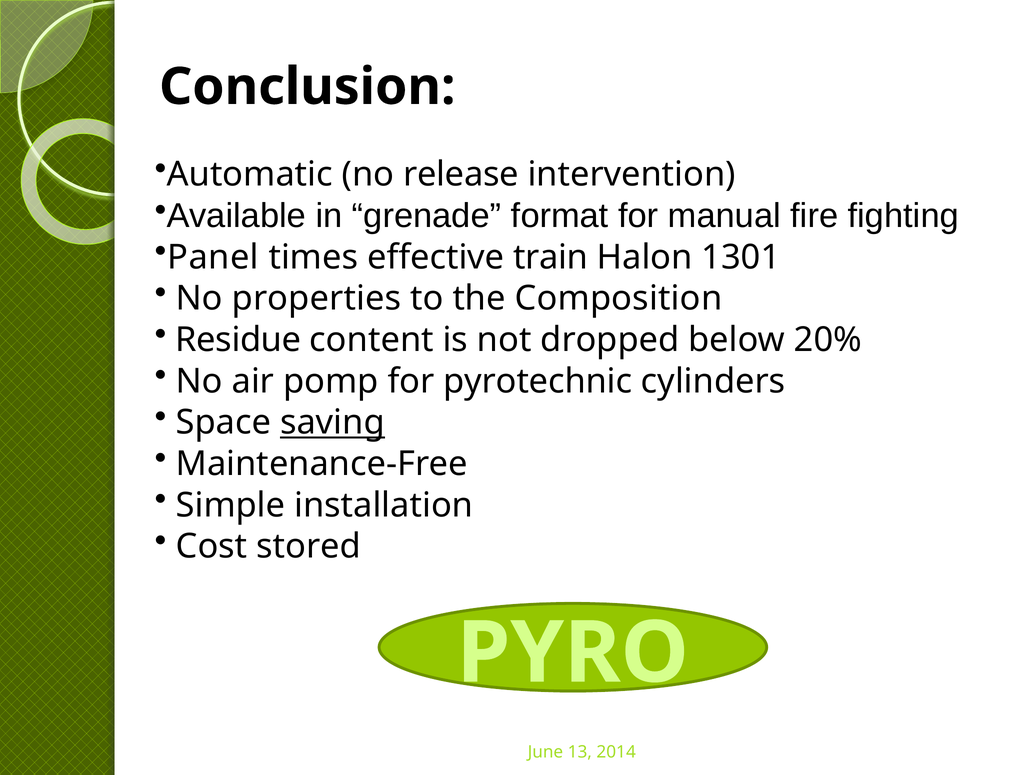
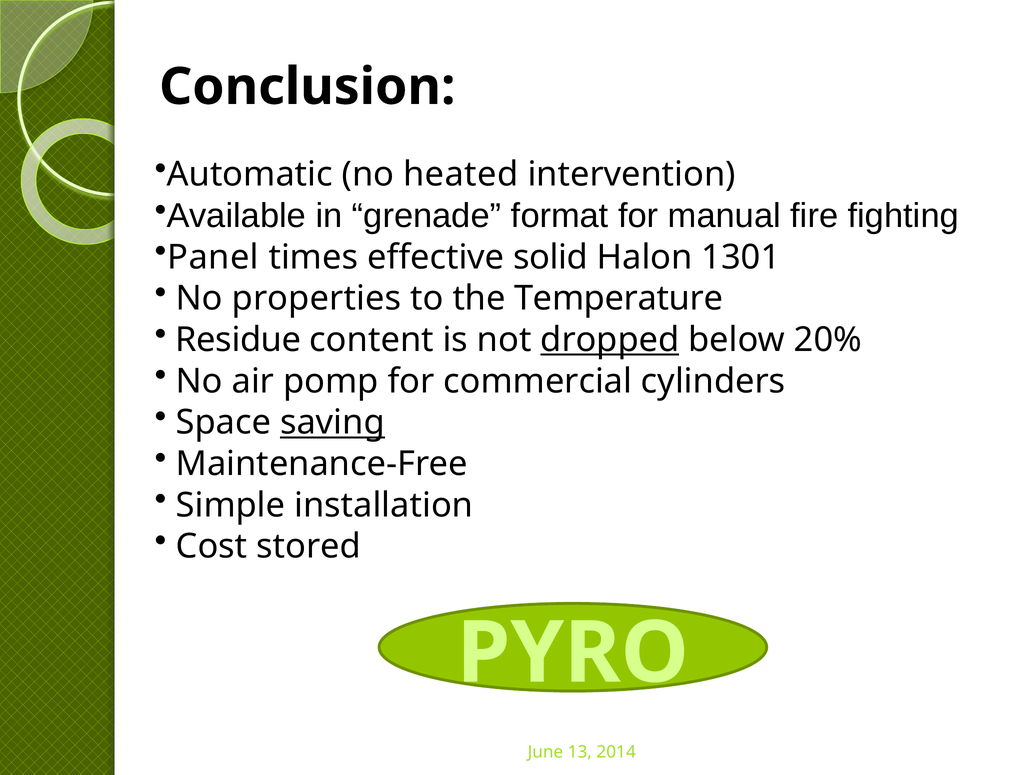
release: release -> heated
train: train -> solid
Composition: Composition -> Temperature
dropped underline: none -> present
pyrotechnic: pyrotechnic -> commercial
